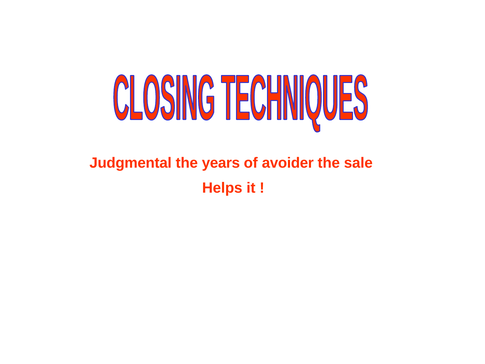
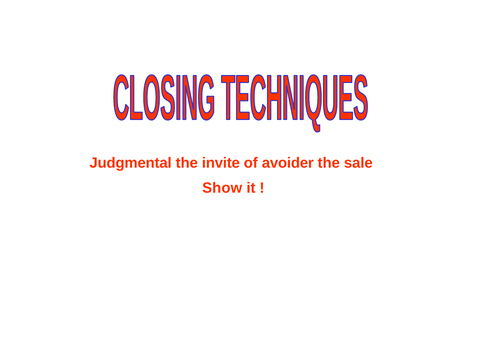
years: years -> invite
Helps: Helps -> Show
